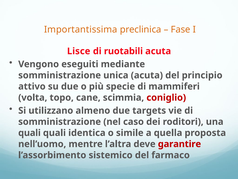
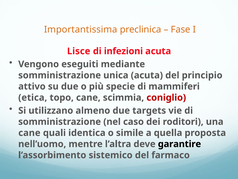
ruotabili: ruotabili -> infezioni
volta: volta -> etica
quali at (29, 133): quali -> cane
garantire colour: red -> black
